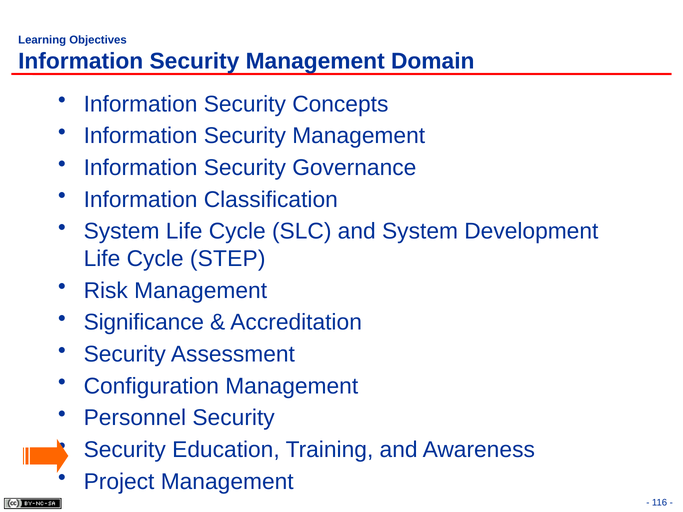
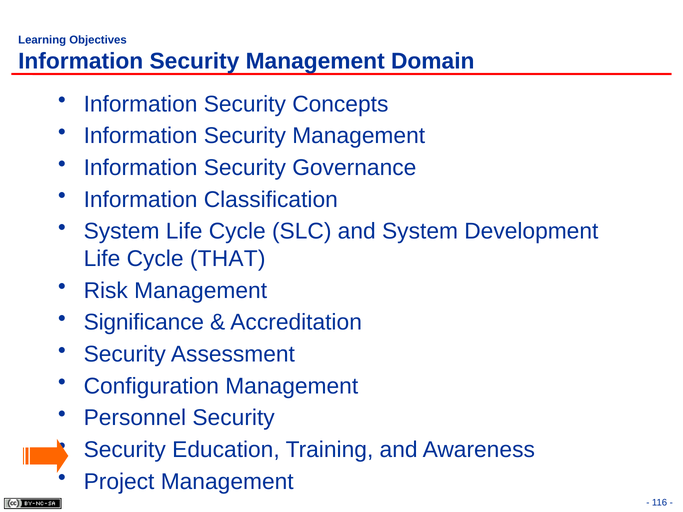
STEP: STEP -> THAT
